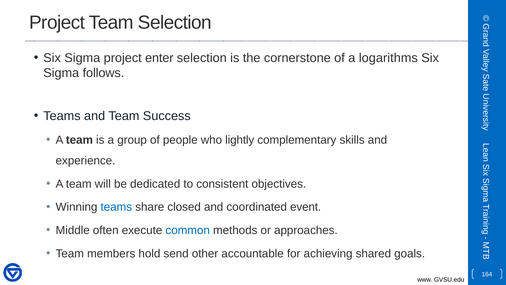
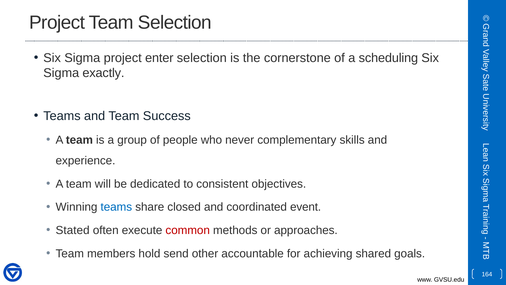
logarithms: logarithms -> scheduling
follows: follows -> exactly
lightly: lightly -> never
Middle: Middle -> Stated
common colour: blue -> red
